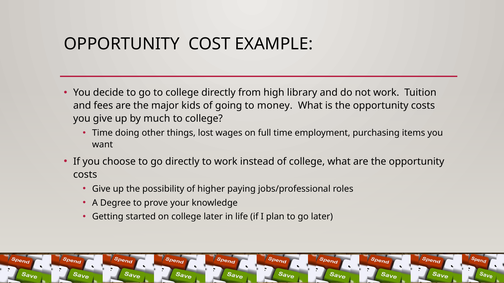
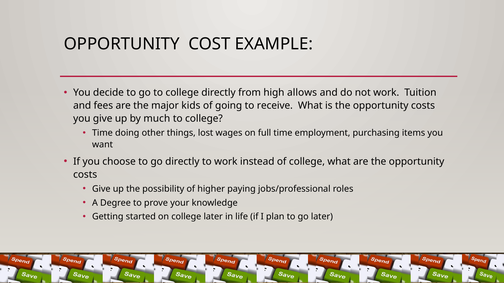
library: library -> allows
money: money -> receive
